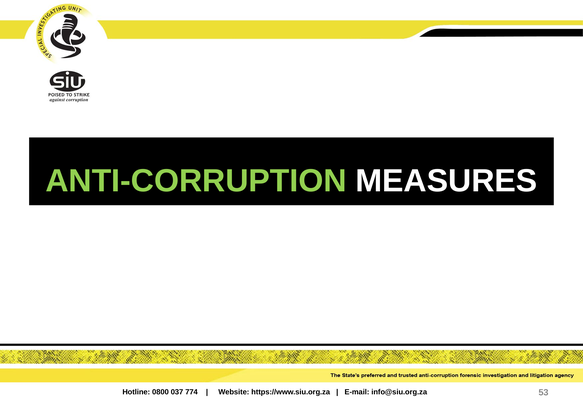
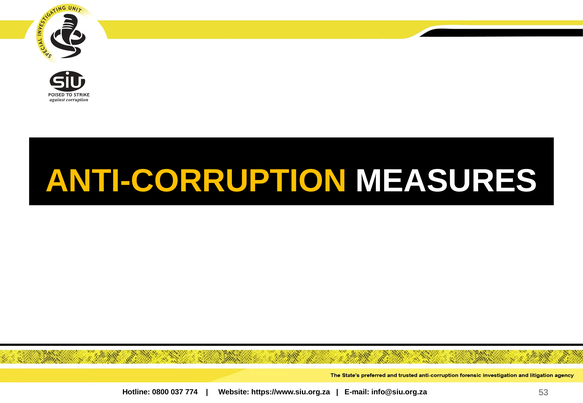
ANTI-CORRUPTION colour: light green -> yellow
